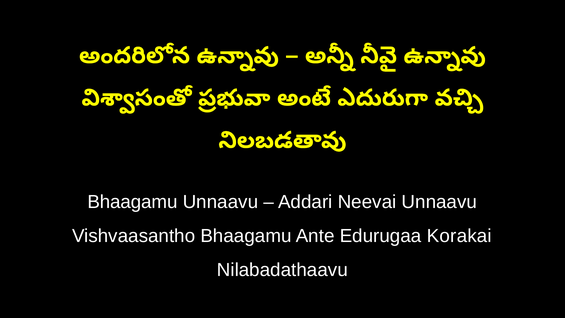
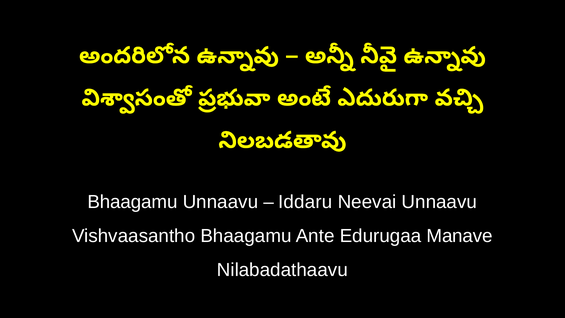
Addari: Addari -> Iddaru
Korakai: Korakai -> Manave
